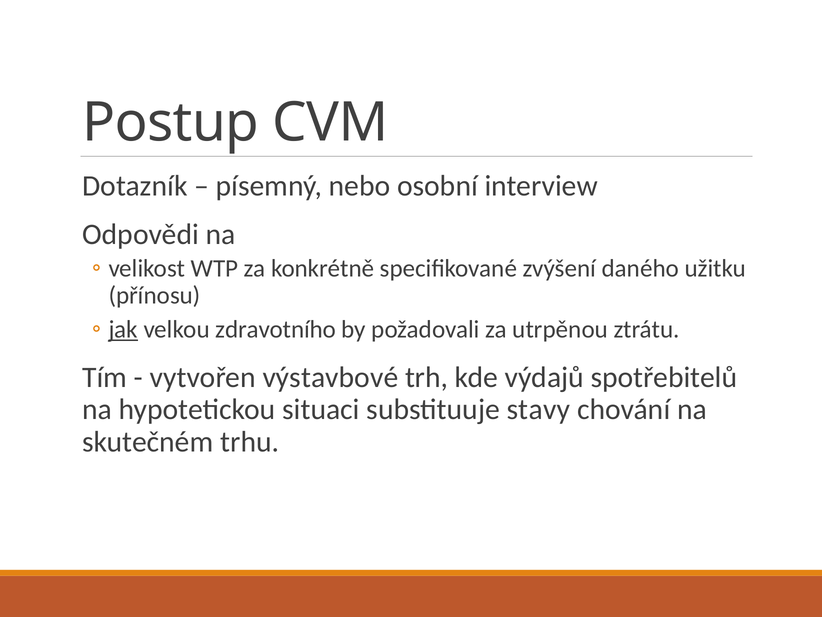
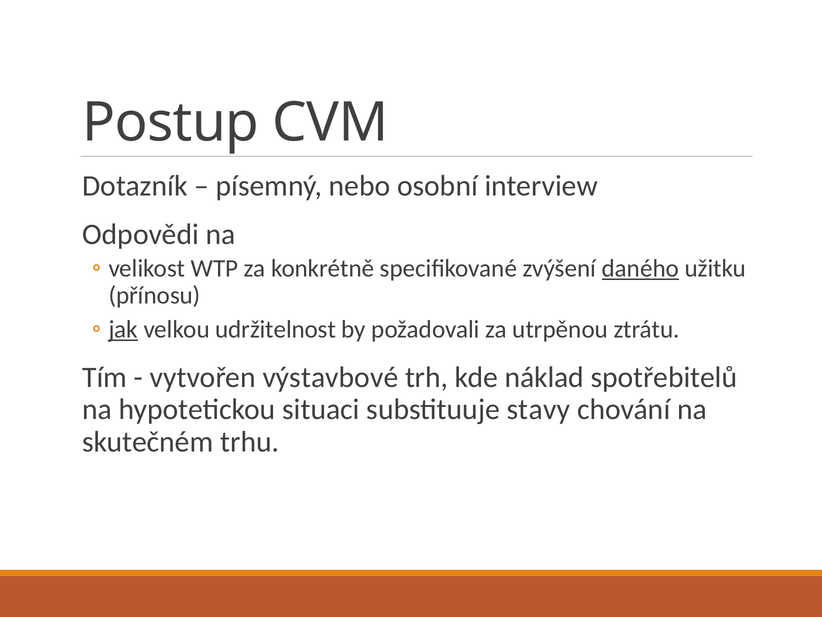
daného underline: none -> present
zdravotního: zdravotního -> udržitelnost
výdajů: výdajů -> náklad
